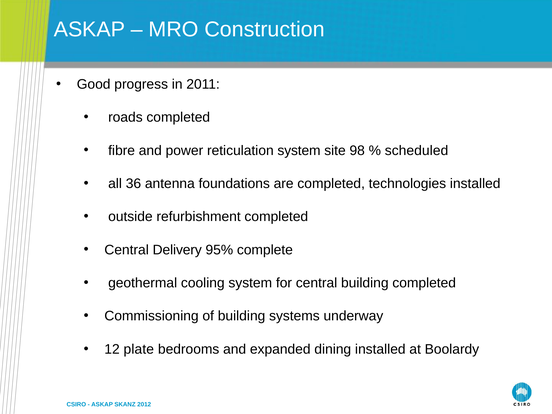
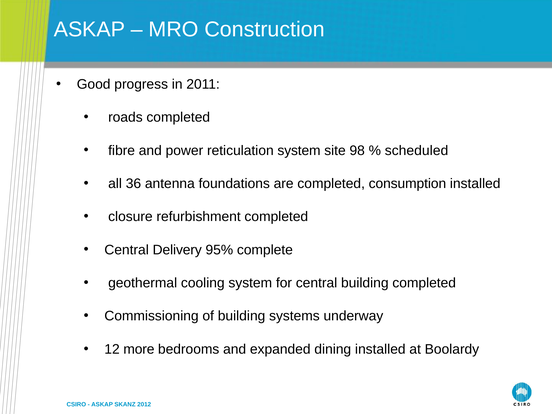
technologies: technologies -> consumption
outside: outside -> closure
plate: plate -> more
